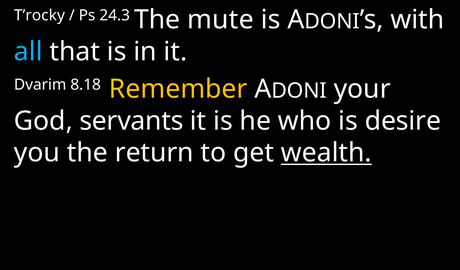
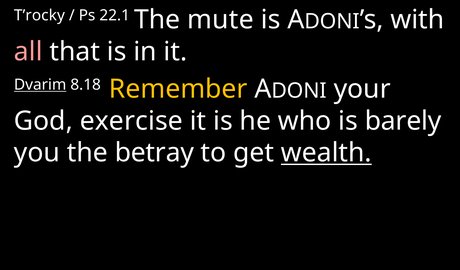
24.3: 24.3 -> 22.1
all colour: light blue -> pink
Dvarim underline: none -> present
servants: servants -> exercise
desire: desire -> barely
return: return -> betray
